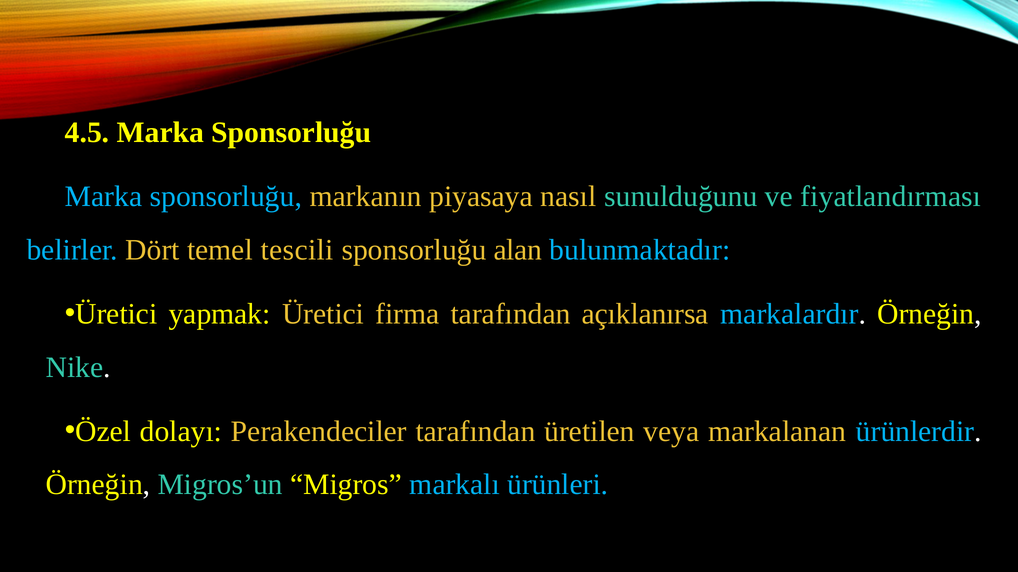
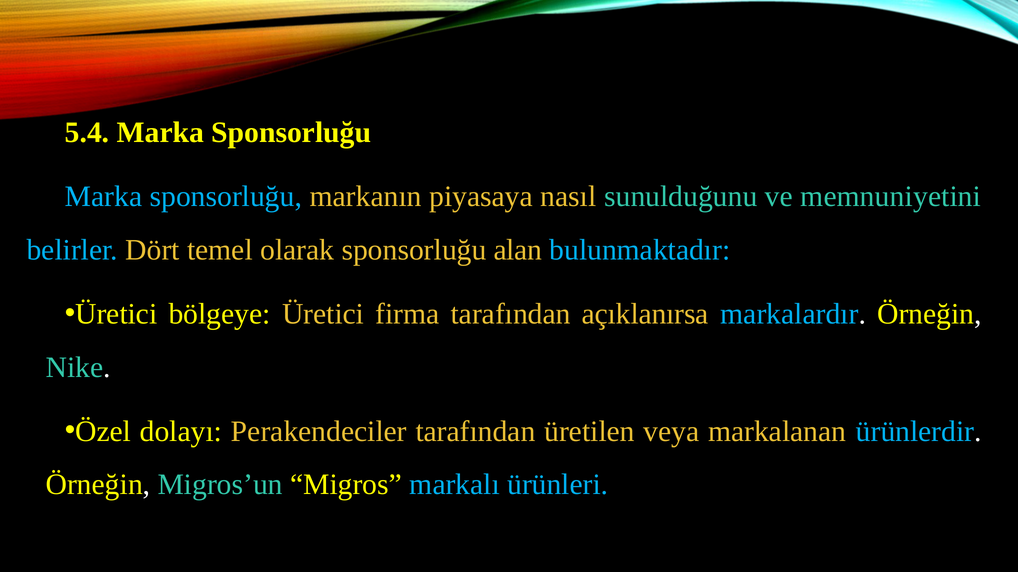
4.5: 4.5 -> 5.4
fiyatlandırması: fiyatlandırması -> memnuniyetini
tescili: tescili -> olarak
yapmak: yapmak -> bölgeye
